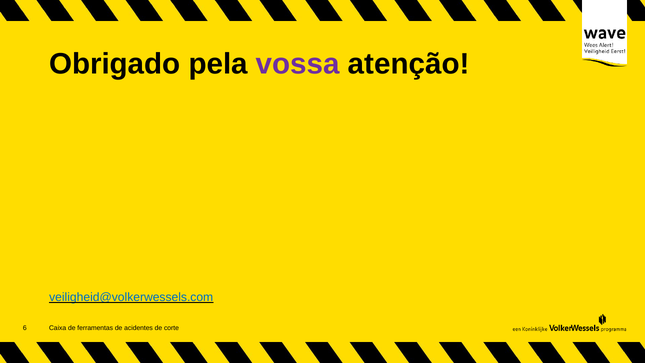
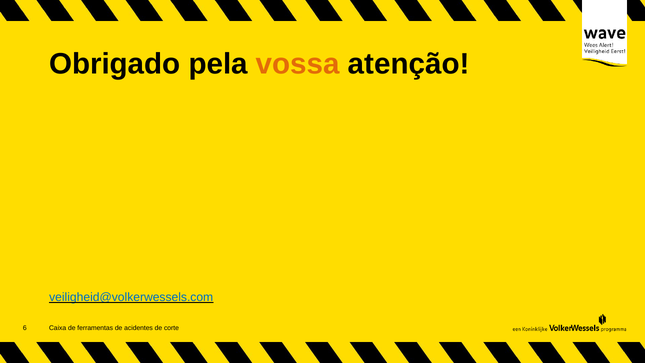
vossa colour: purple -> orange
